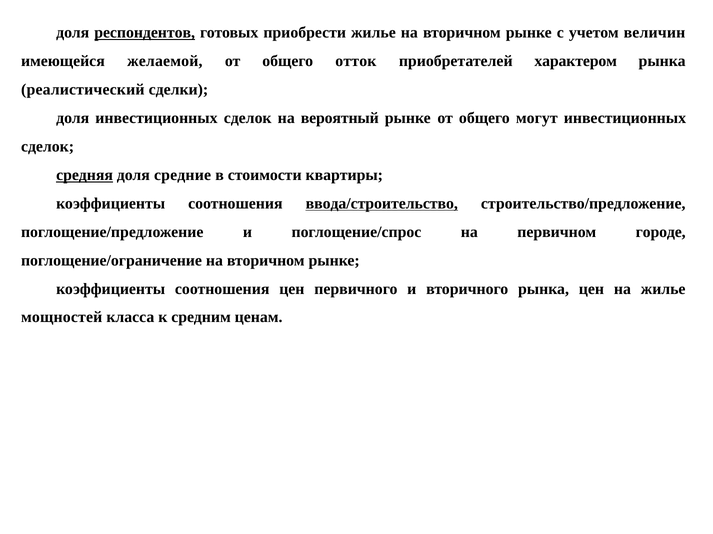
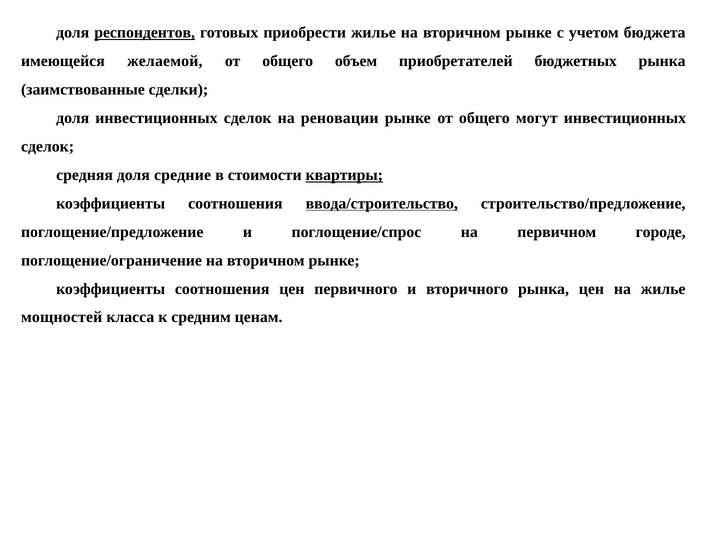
величин: величин -> бюджета
отток: отток -> объем
характером: характером -> бюджетных
реалистический: реалистический -> заимствованные
вероятный: вероятный -> реновации
средняя underline: present -> none
квартиры underline: none -> present
